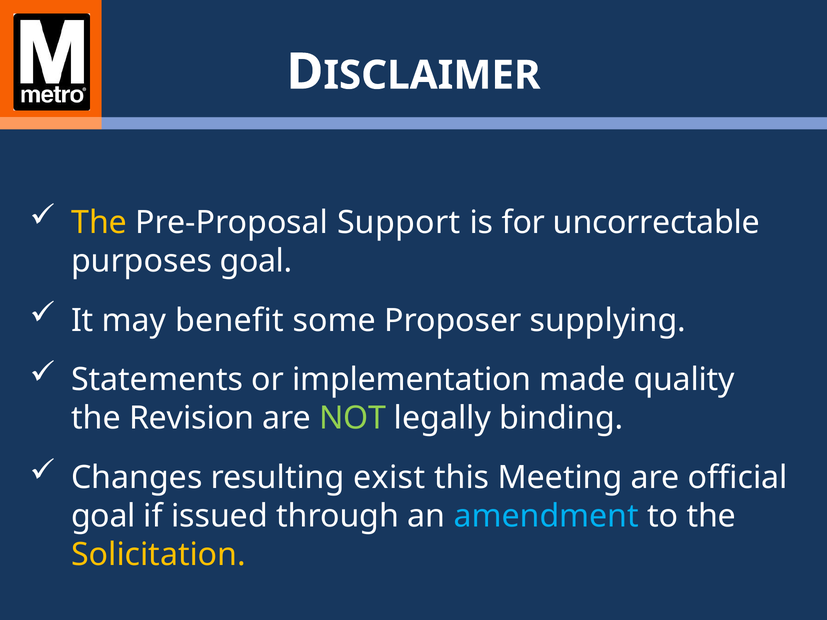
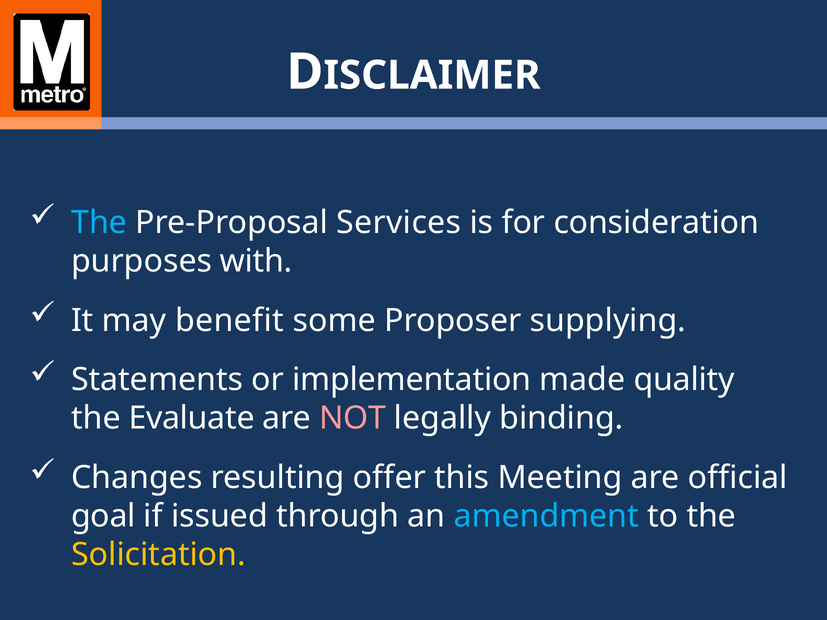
The at (99, 223) colour: yellow -> light blue
Support: Support -> Services
uncorrectable: uncorrectable -> consideration
purposes goal: goal -> with
Revision: Revision -> Evaluate
NOT colour: light green -> pink
exist: exist -> offer
